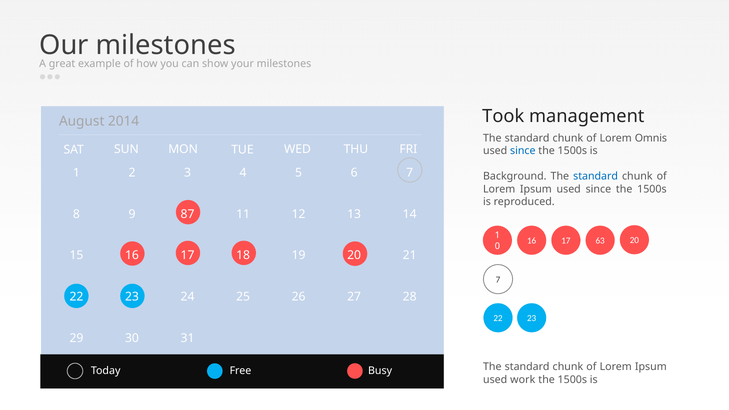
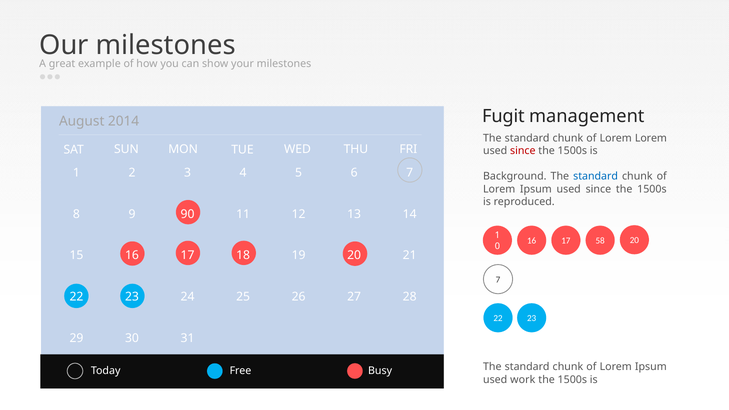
Took: Took -> Fugit
Lorem Omnis: Omnis -> Lorem
since at (523, 151) colour: blue -> red
87: 87 -> 90
63: 63 -> 58
